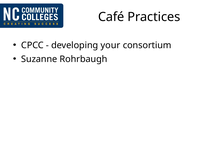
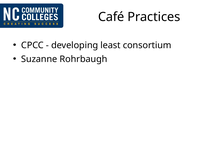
your: your -> least
